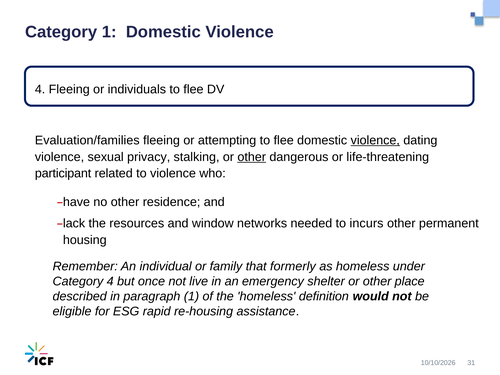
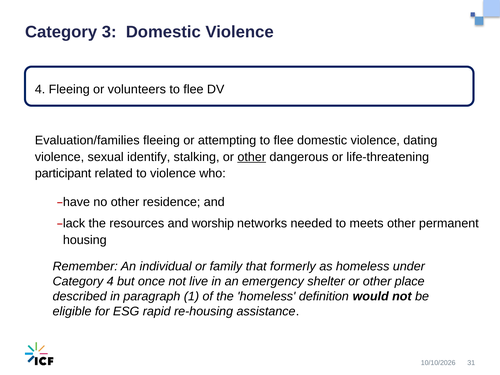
Category 1: 1 -> 3
individuals: individuals -> volunteers
violence at (375, 140) underline: present -> none
privacy: privacy -> identify
window: window -> worship
incurs: incurs -> meets
